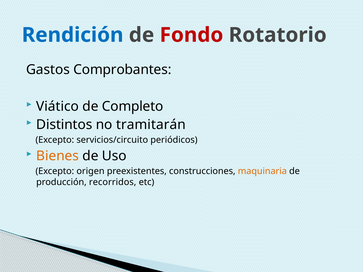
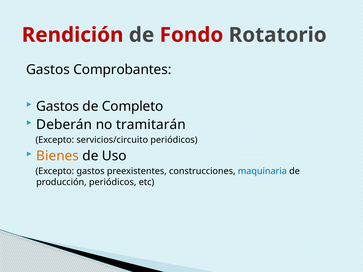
Rendición colour: blue -> red
Viático at (58, 106): Viático -> Gastos
Distintos: Distintos -> Deberán
Excepto origen: origen -> gastos
maquinaria colour: orange -> blue
producción recorridos: recorridos -> periódicos
